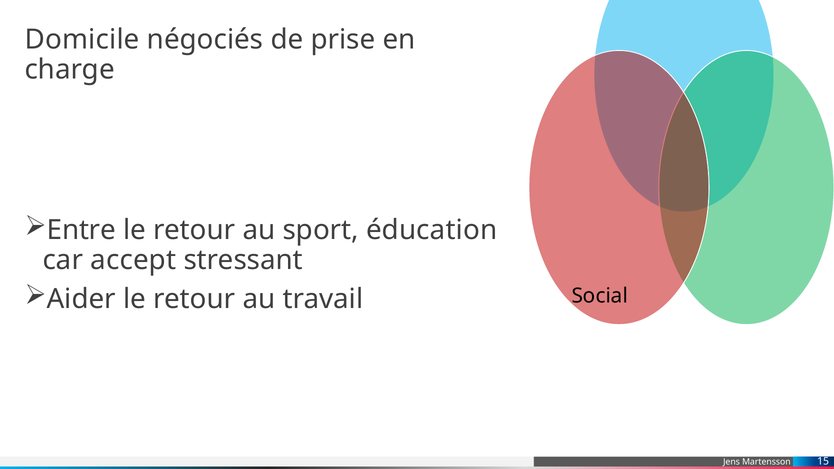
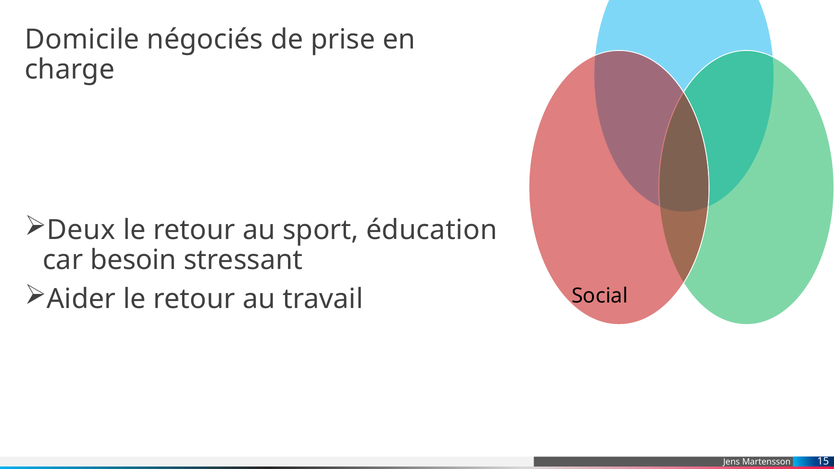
Entre: Entre -> Deux
accept: accept -> besoin
